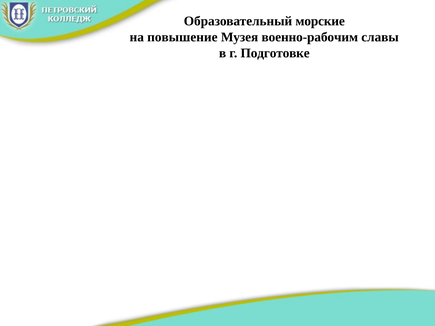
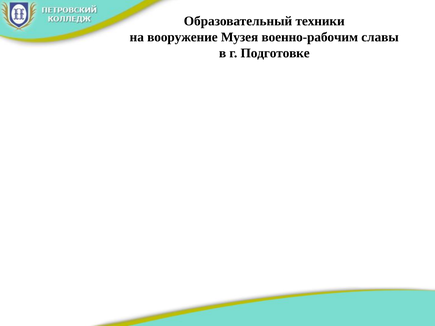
морские: морские -> техники
повышение: повышение -> вооружение
